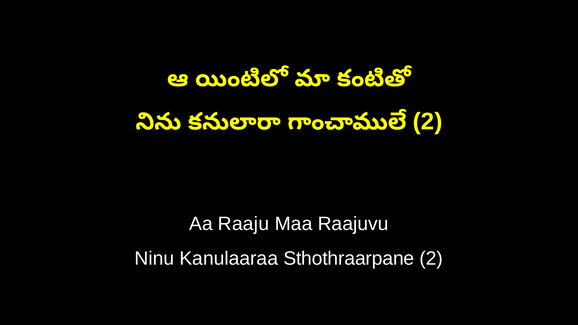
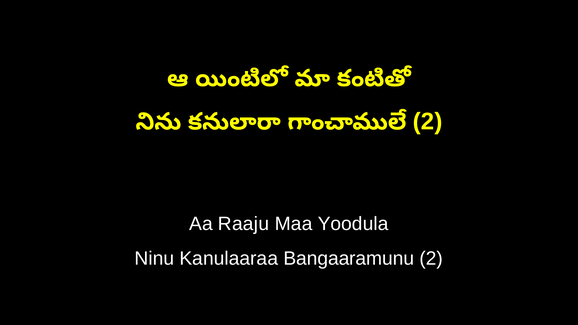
Raajuvu: Raajuvu -> Yoodula
Sthothraarpane: Sthothraarpane -> Bangaaramunu
